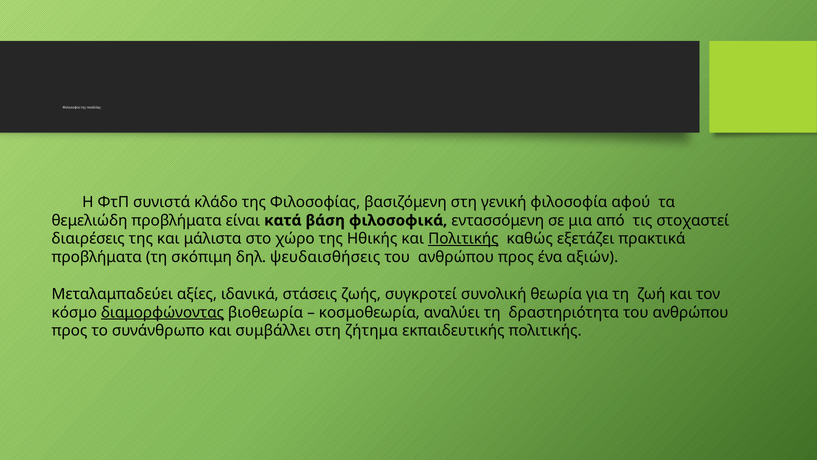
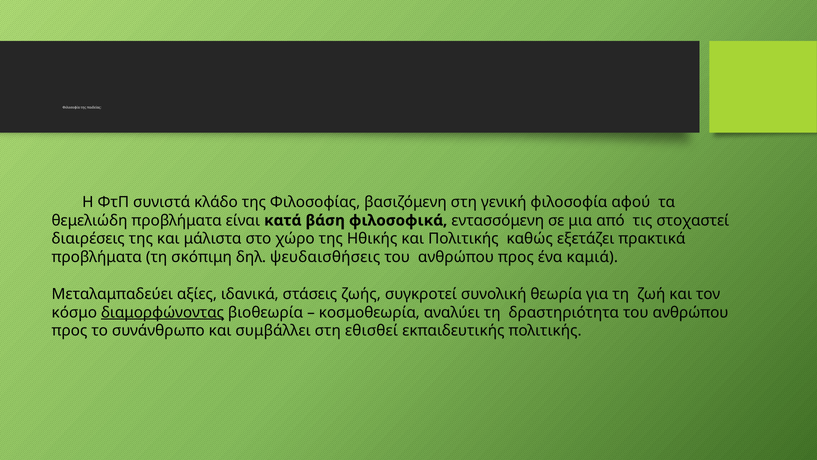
Πολιτικής at (463, 239) underline: present -> none
αξιών: αξιών -> καμιά
ζήτημα: ζήτημα -> εθισθεί
